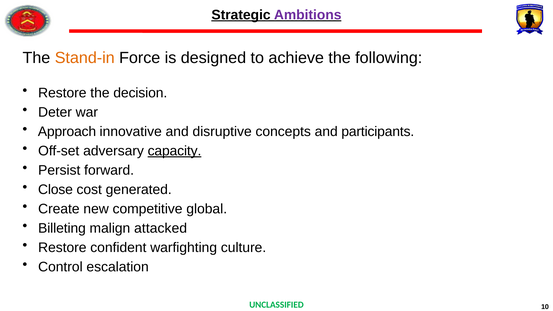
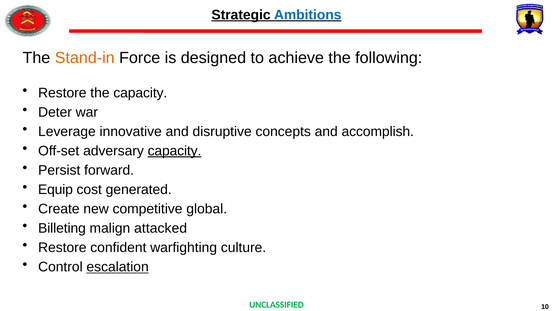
Ambitions colour: purple -> blue
the decision: decision -> capacity
Approach: Approach -> Leverage
participants: participants -> accomplish
Close: Close -> Equip
escalation underline: none -> present
